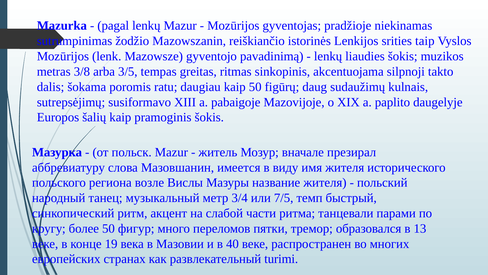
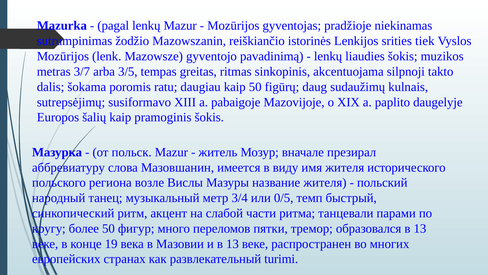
taip: taip -> tiek
3/8: 3/8 -> 3/7
7/5: 7/5 -> 0/5
и в 40: 40 -> 13
